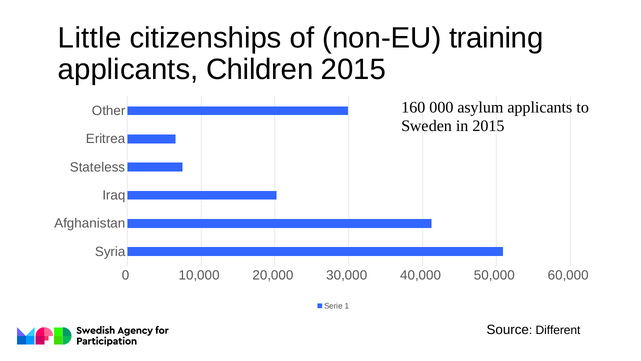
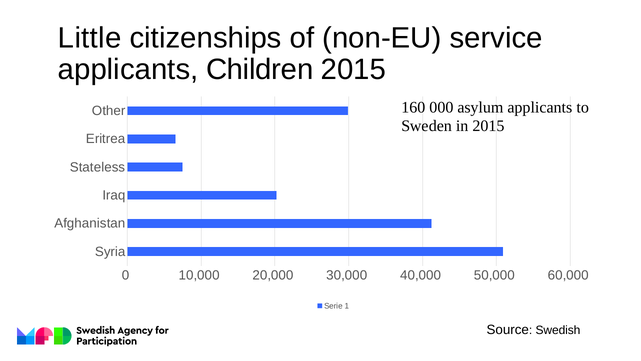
training: training -> service
Different: Different -> Swedish
